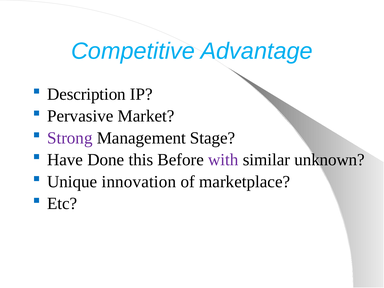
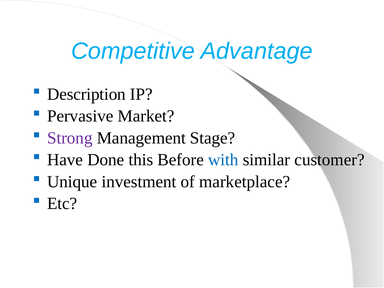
with colour: purple -> blue
unknown: unknown -> customer
innovation: innovation -> investment
